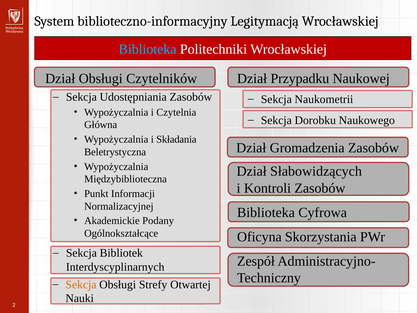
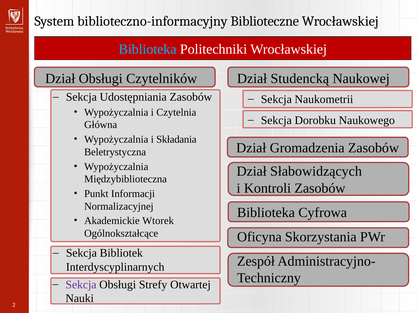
Legitymacją: Legitymacją -> Biblioteczne
Przypadku: Przypadku -> Studencką
Podany: Podany -> Wtorek
Sekcja at (81, 284) colour: orange -> purple
